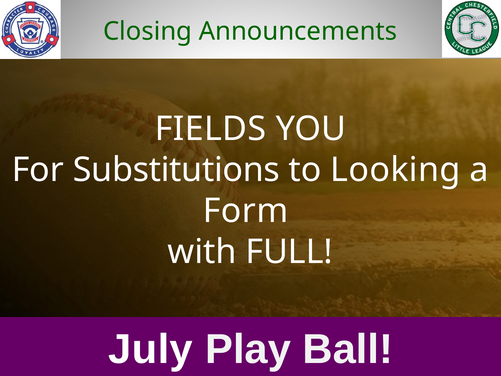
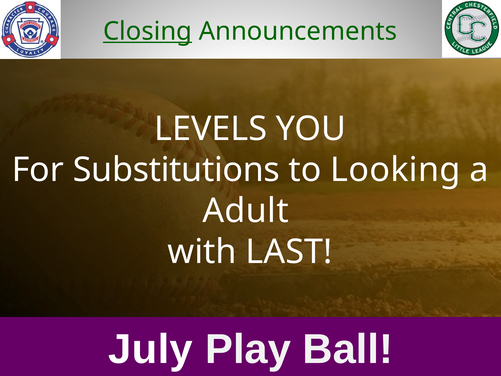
Closing underline: none -> present
FIELDS: FIELDS -> LEVELS
Form: Form -> Adult
FULL: FULL -> LAST
